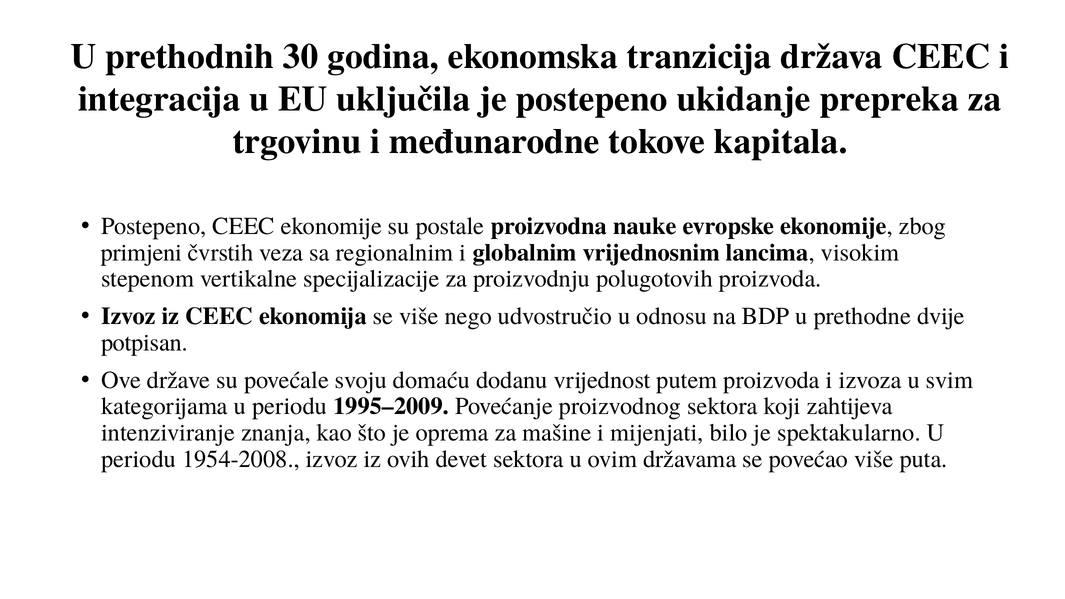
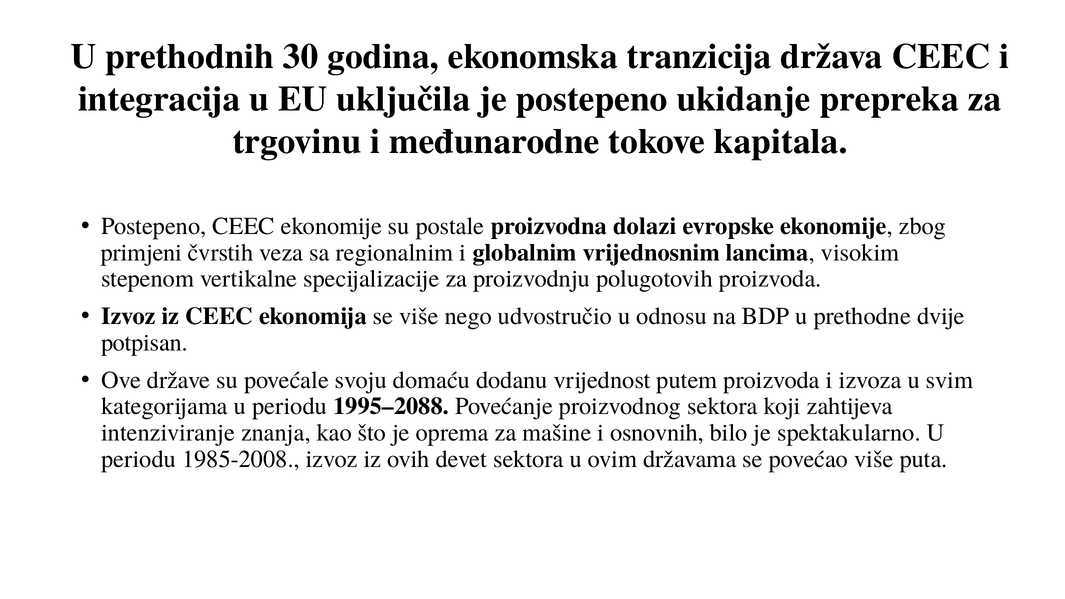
nauke: nauke -> dolazi
1995–2009: 1995–2009 -> 1995–2088
mijenjati: mijenjati -> osnovnih
1954-2008: 1954-2008 -> 1985-2008
